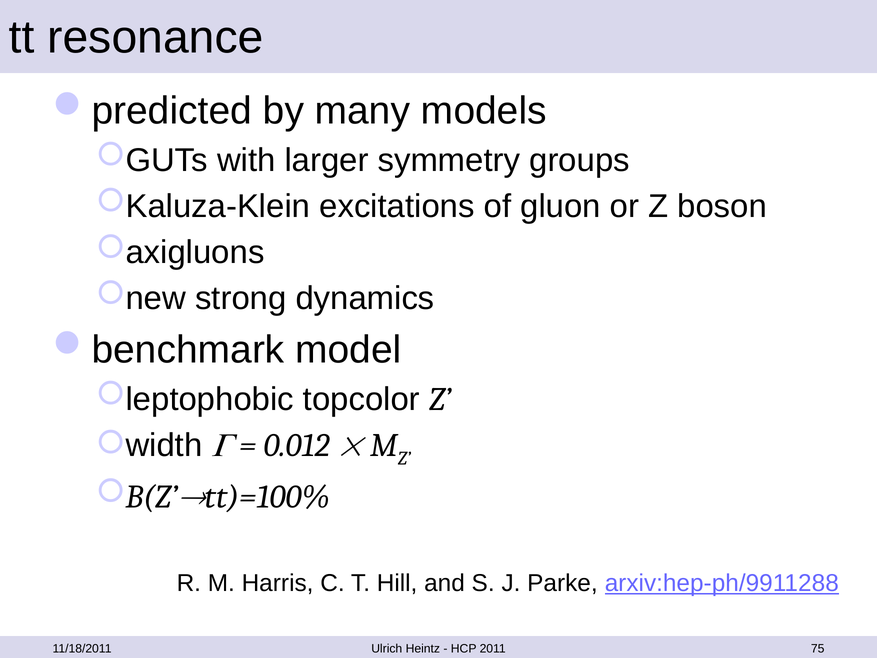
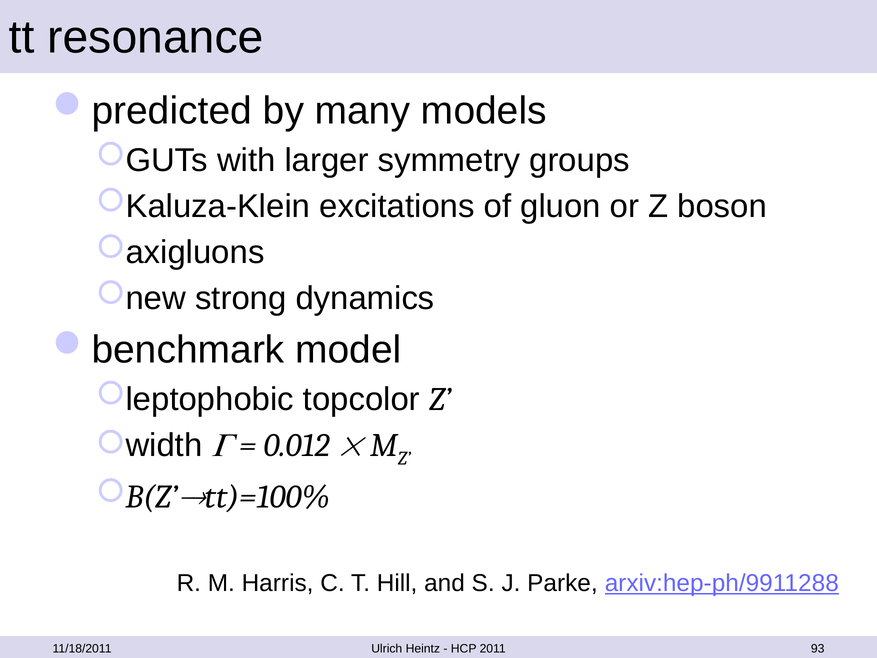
75: 75 -> 93
